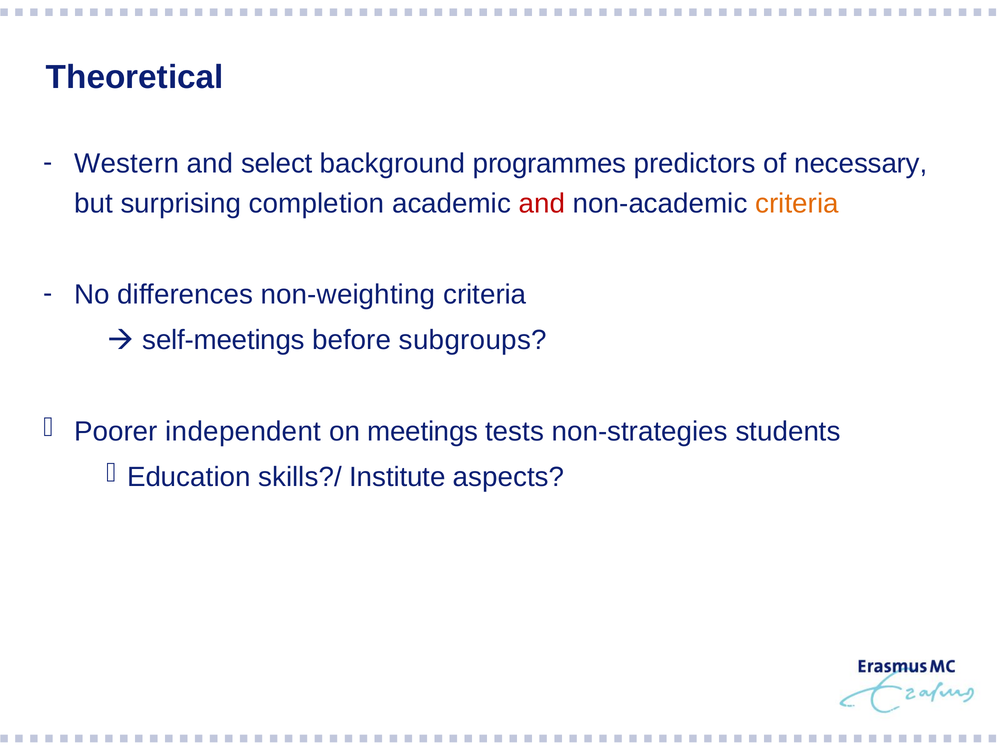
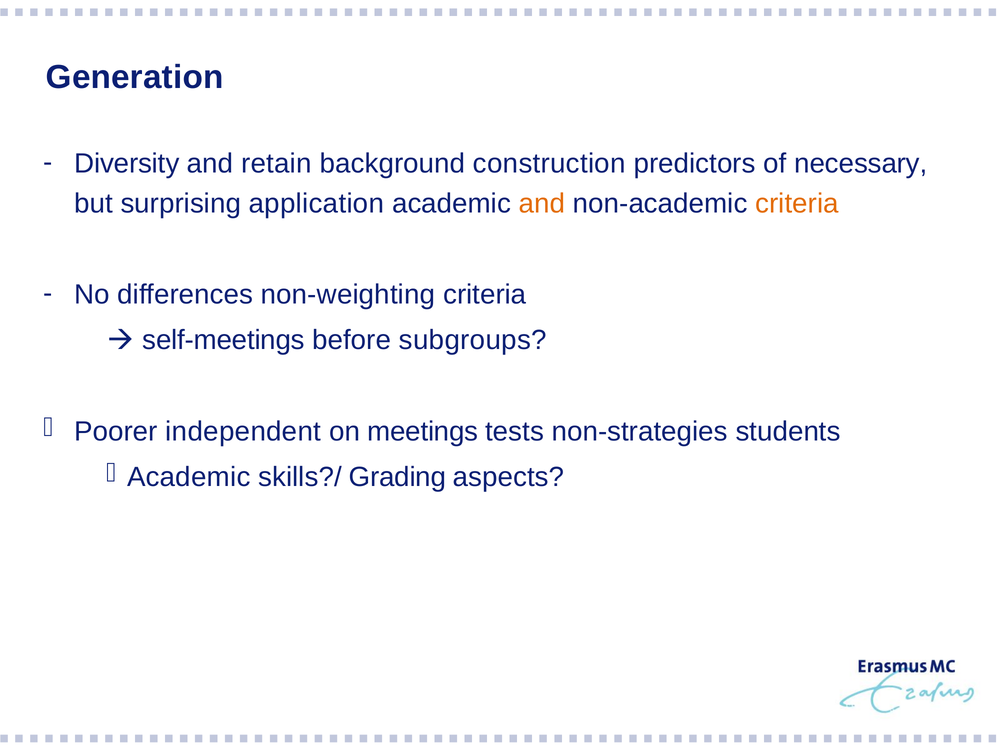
Theoretical: Theoretical -> Generation
Western: Western -> Diversity
select: select -> retain
programmes: programmes -> construction
completion: completion -> application
and at (542, 204) colour: red -> orange
Education at (189, 477): Education -> Academic
Institute: Institute -> Grading
